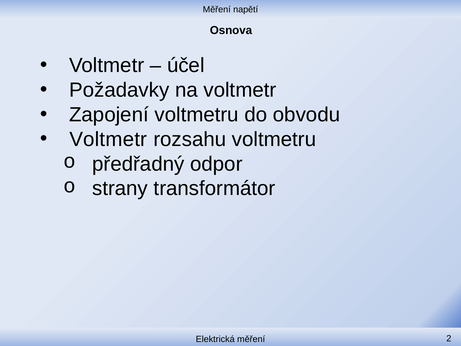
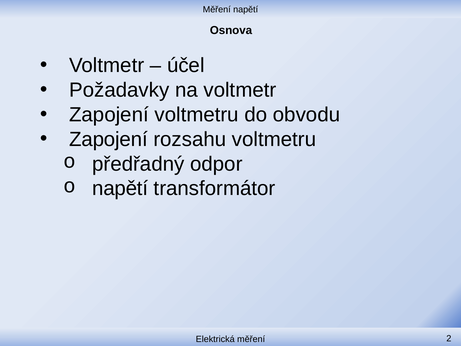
Voltmetr at (108, 139): Voltmetr -> Zapojení
strany at (120, 188): strany -> napětí
